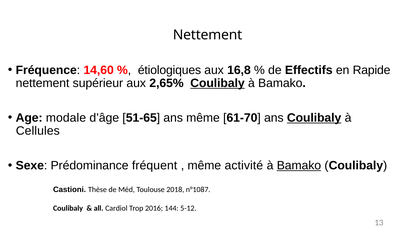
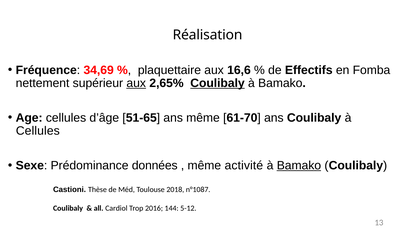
Nettement at (208, 35): Nettement -> Réalisation
14,60: 14,60 -> 34,69
étiologiques: étiologiques -> plaquettaire
16,8: 16,8 -> 16,6
Rapide: Rapide -> Fomba
aux at (136, 83) underline: none -> present
Age modale: modale -> cellules
Coulibaly at (314, 118) underline: present -> none
fréquent: fréquent -> données
